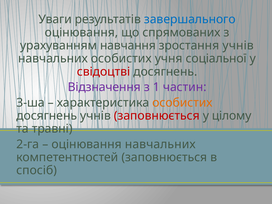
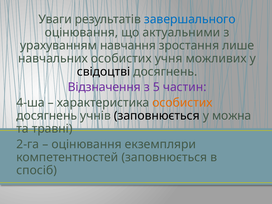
спрямованих: спрямованих -> актуальними
зростання учнів: учнів -> лише
соціальної: соціальної -> можливих
свідоцтві colour: red -> black
1: 1 -> 5
3-ша: 3-ша -> 4-ша
заповнюється at (157, 116) colour: red -> black
цілому: цілому -> можна
оцінювання навчальних: навчальних -> екземпляри
